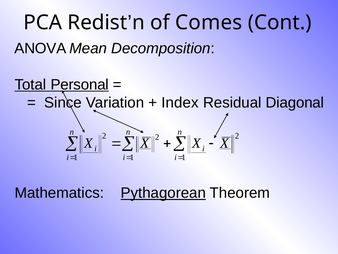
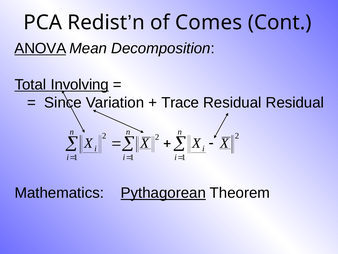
ANOVA underline: none -> present
Personal: Personal -> Involving
Index: Index -> Trace
Residual Diagonal: Diagonal -> Residual
